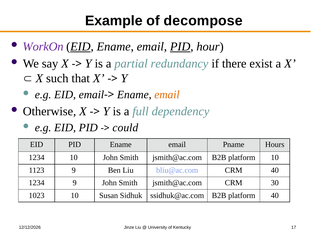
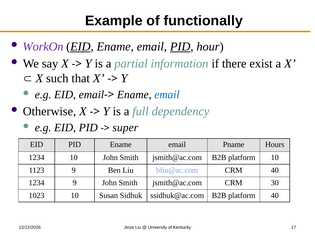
decompose: decompose -> functionally
redundancy: redundancy -> information
email at (167, 95) colour: orange -> blue
could: could -> super
